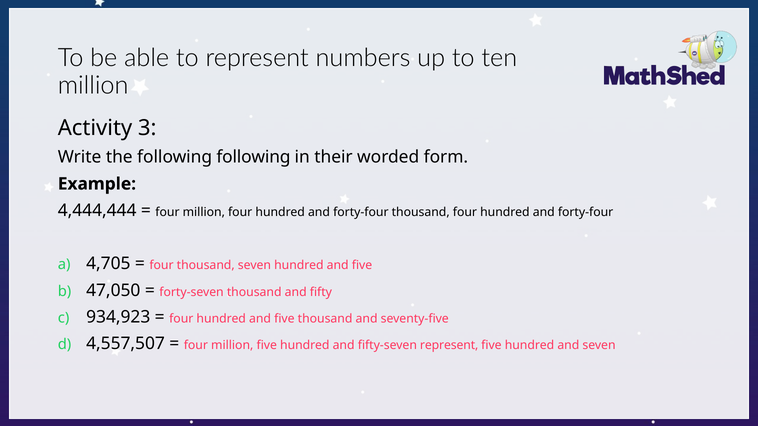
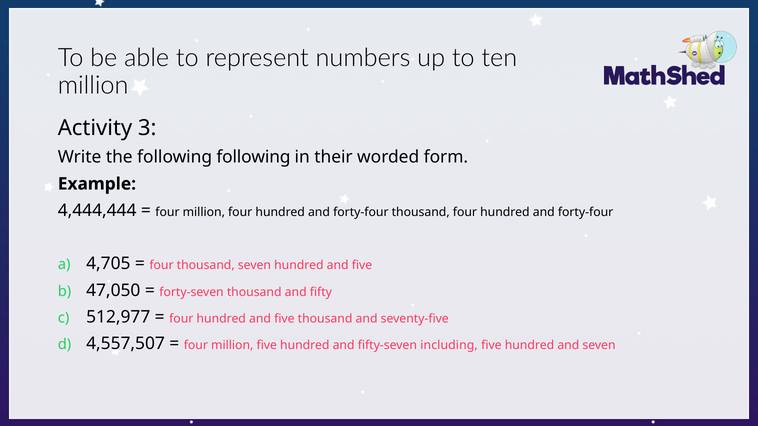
934,923: 934,923 -> 512,977
fifty-seven represent: represent -> including
